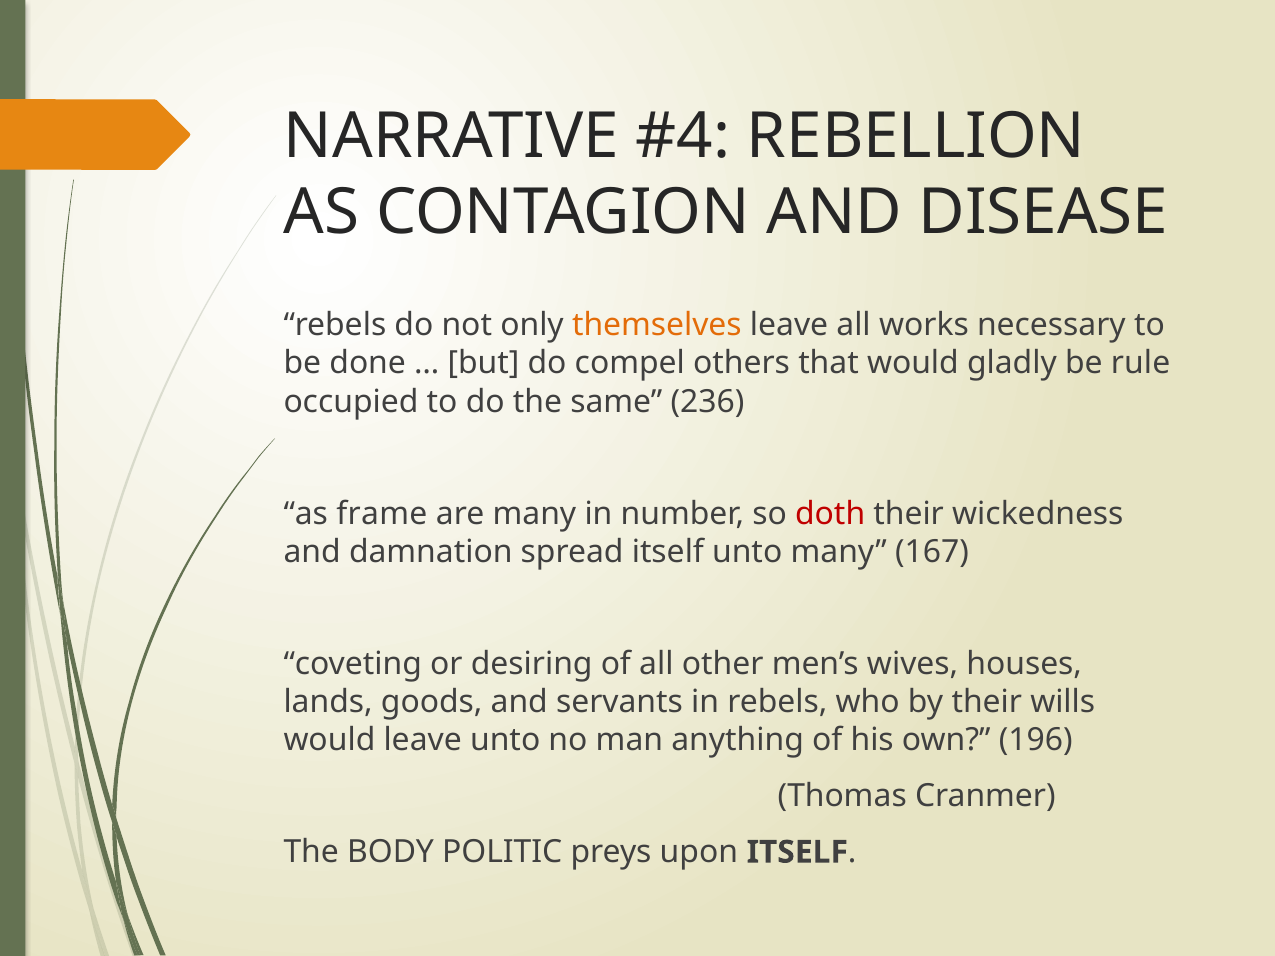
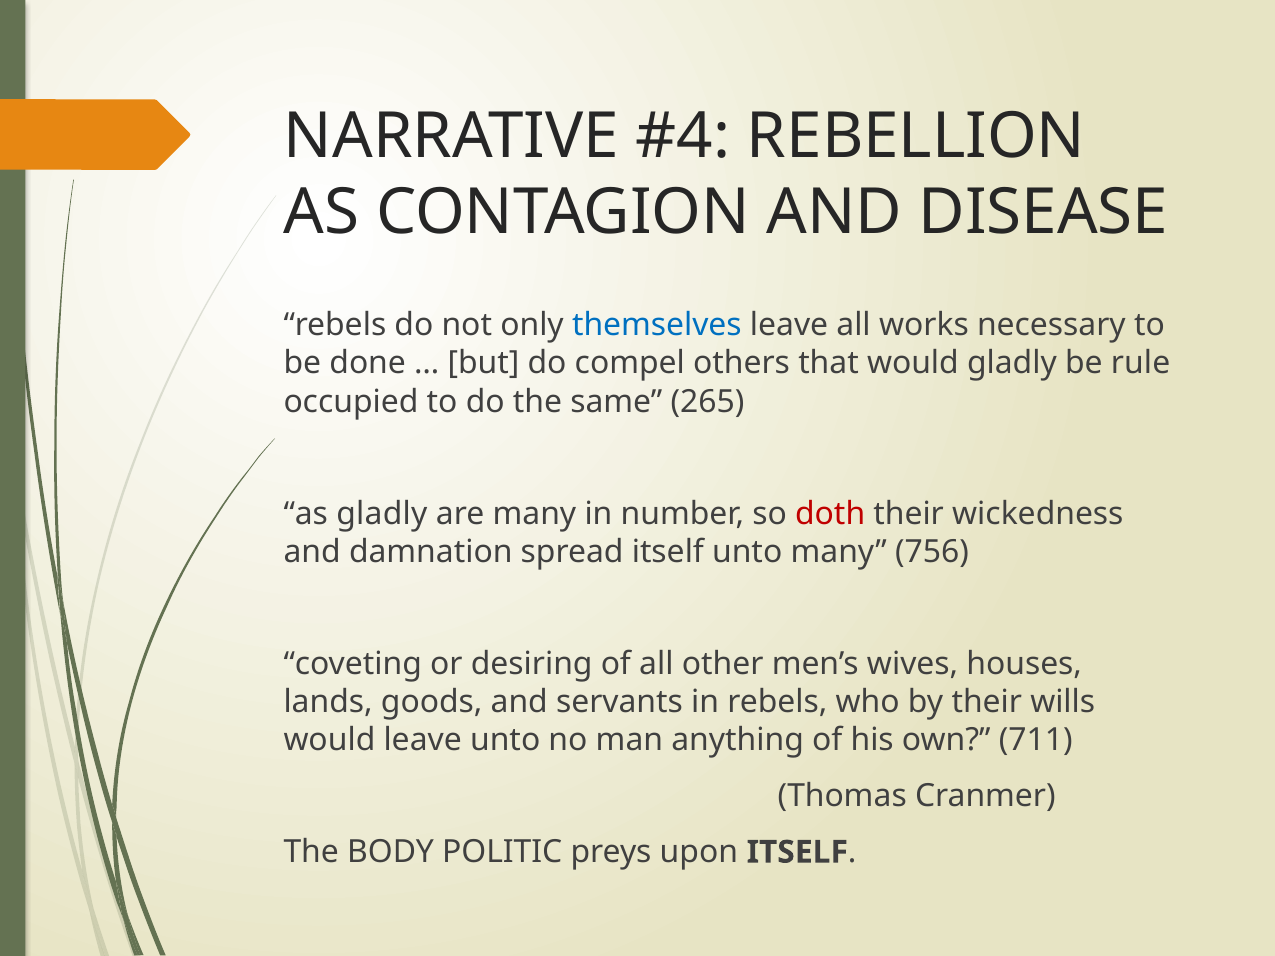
themselves colour: orange -> blue
236: 236 -> 265
as frame: frame -> gladly
167: 167 -> 756
196: 196 -> 711
